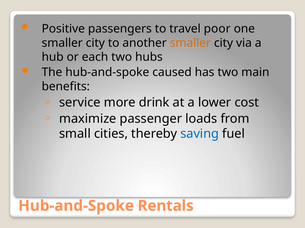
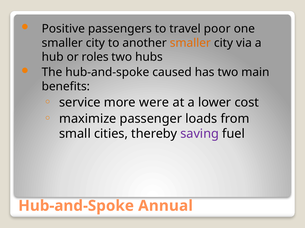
each: each -> roles
drink: drink -> were
saving colour: blue -> purple
Rentals: Rentals -> Annual
